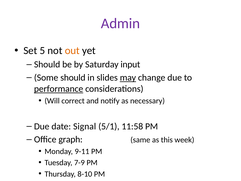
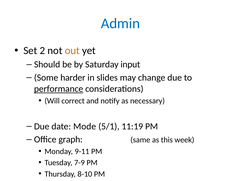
Admin colour: purple -> blue
5: 5 -> 2
Some should: should -> harder
may underline: present -> none
Signal: Signal -> Mode
11:58: 11:58 -> 11:19
